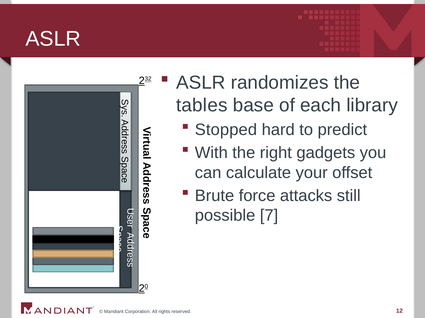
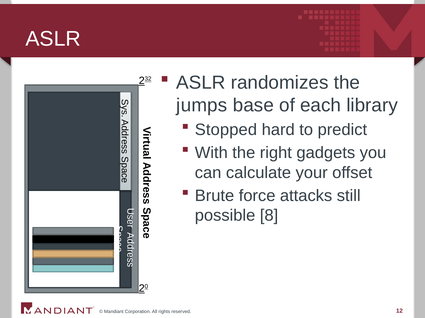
tables: tables -> jumps
7: 7 -> 8
